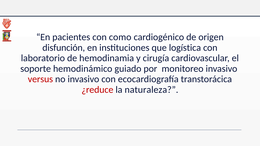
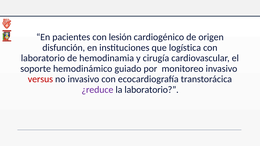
como: como -> lesión
¿reduce colour: red -> purple
la naturaleza: naturaleza -> laboratorio
